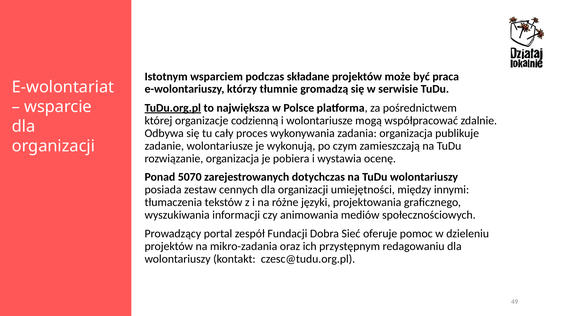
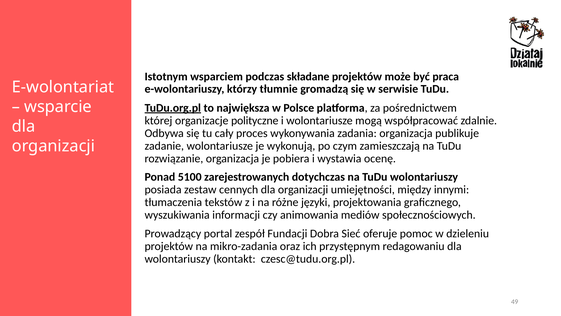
codzienną: codzienną -> polityczne
5070: 5070 -> 5100
